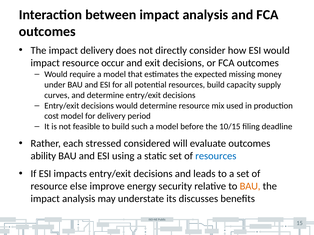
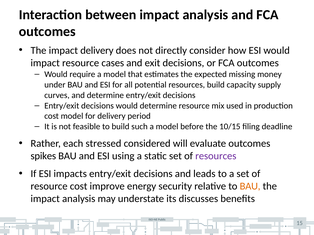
occur: occur -> cases
ability: ability -> spikes
resources at (216, 156) colour: blue -> purple
resource else: else -> cost
